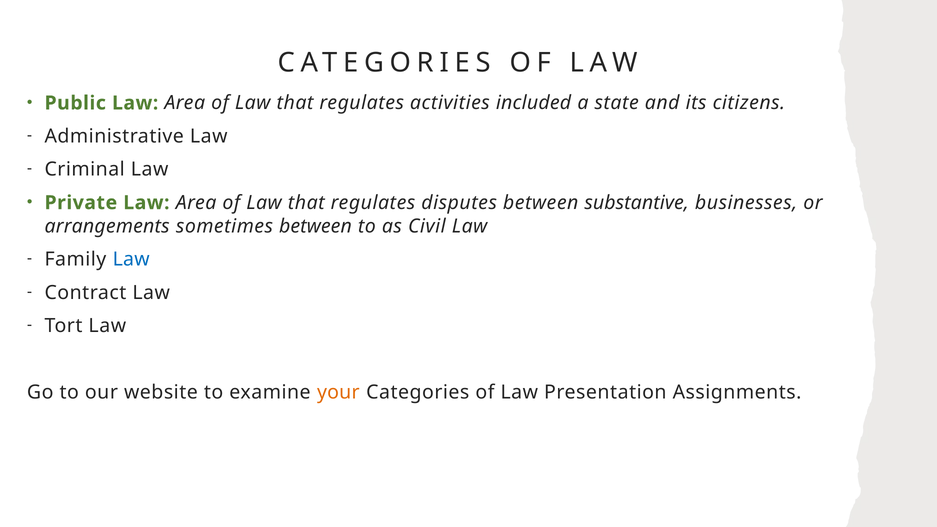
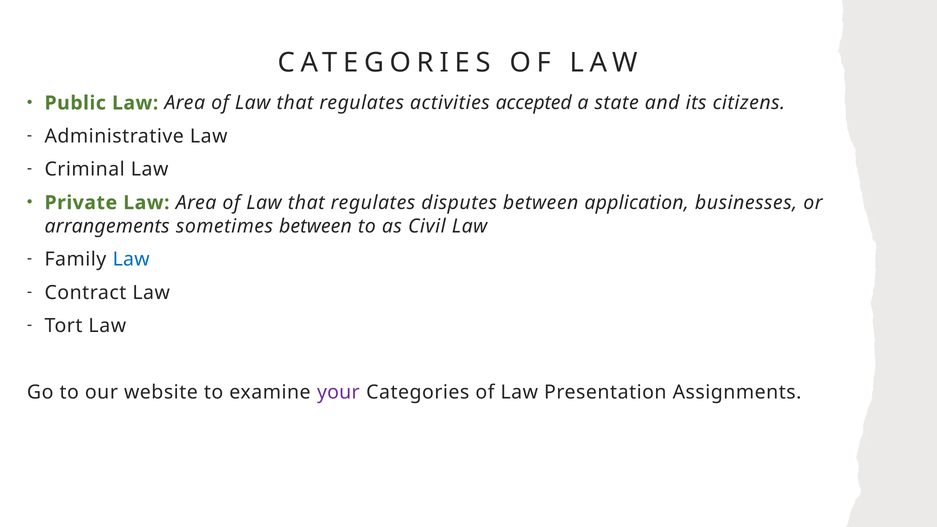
included: included -> accepted
substantive: substantive -> application
your colour: orange -> purple
